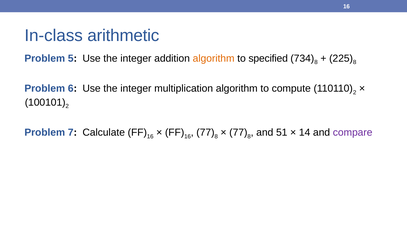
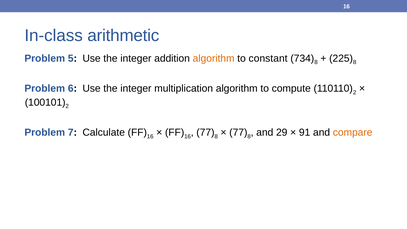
specified: specified -> constant
51: 51 -> 29
14: 14 -> 91
compare colour: purple -> orange
